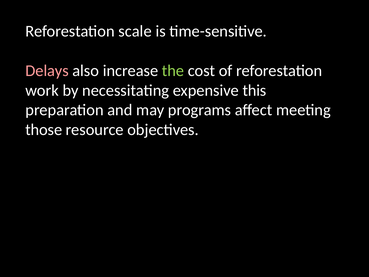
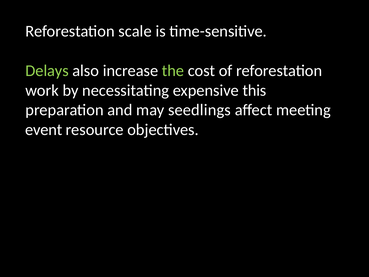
Delays colour: pink -> light green
programs: programs -> seedlings
those: those -> event
